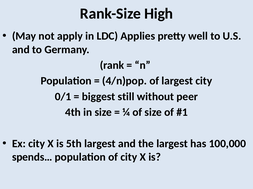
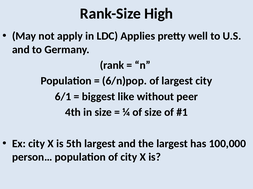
4/n)pop: 4/n)pop -> 6/n)pop
0/1: 0/1 -> 6/1
still: still -> like
spends…: spends… -> person…
